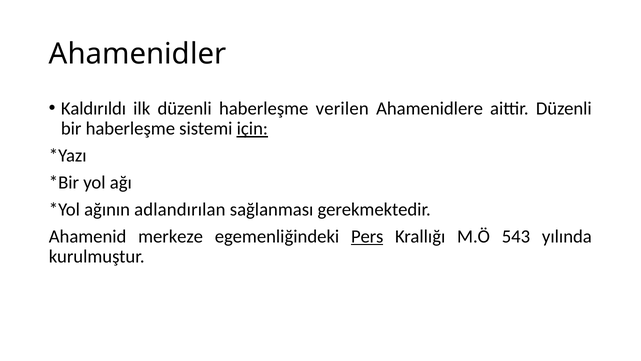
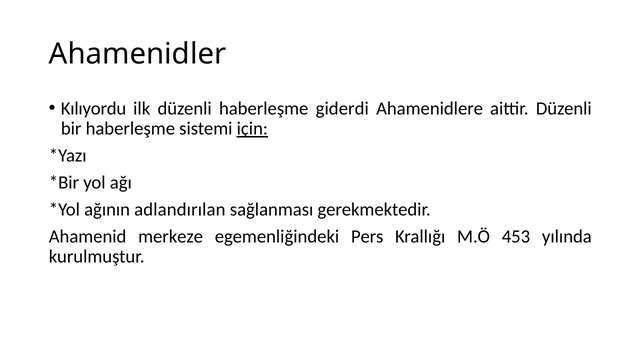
Kaldırıldı: Kaldırıldı -> Kılıyordu
verilen: verilen -> giderdi
Pers underline: present -> none
543: 543 -> 453
